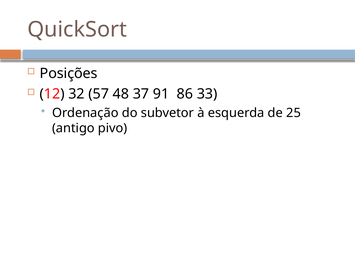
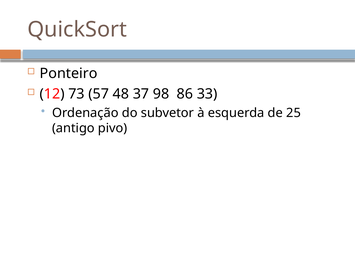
Posições: Posições -> Ponteiro
32: 32 -> 73
91: 91 -> 98
